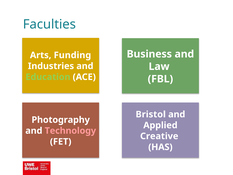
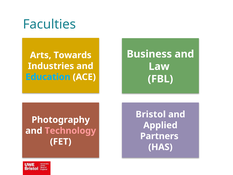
Funding: Funding -> Towards
Education colour: light green -> light blue
Creative: Creative -> Partners
